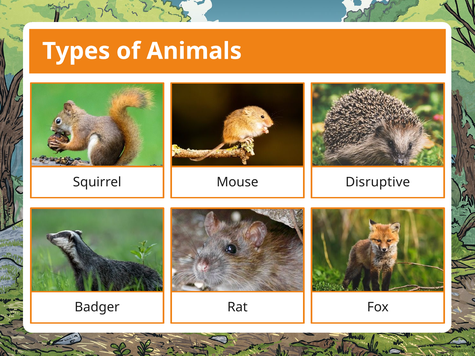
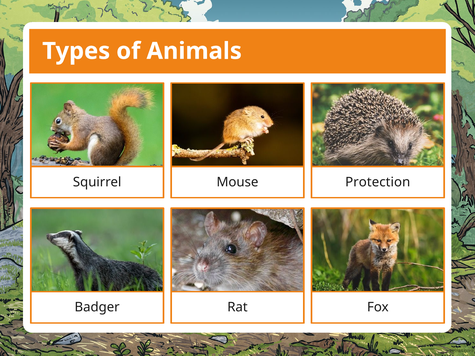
Disruptive: Disruptive -> Protection
